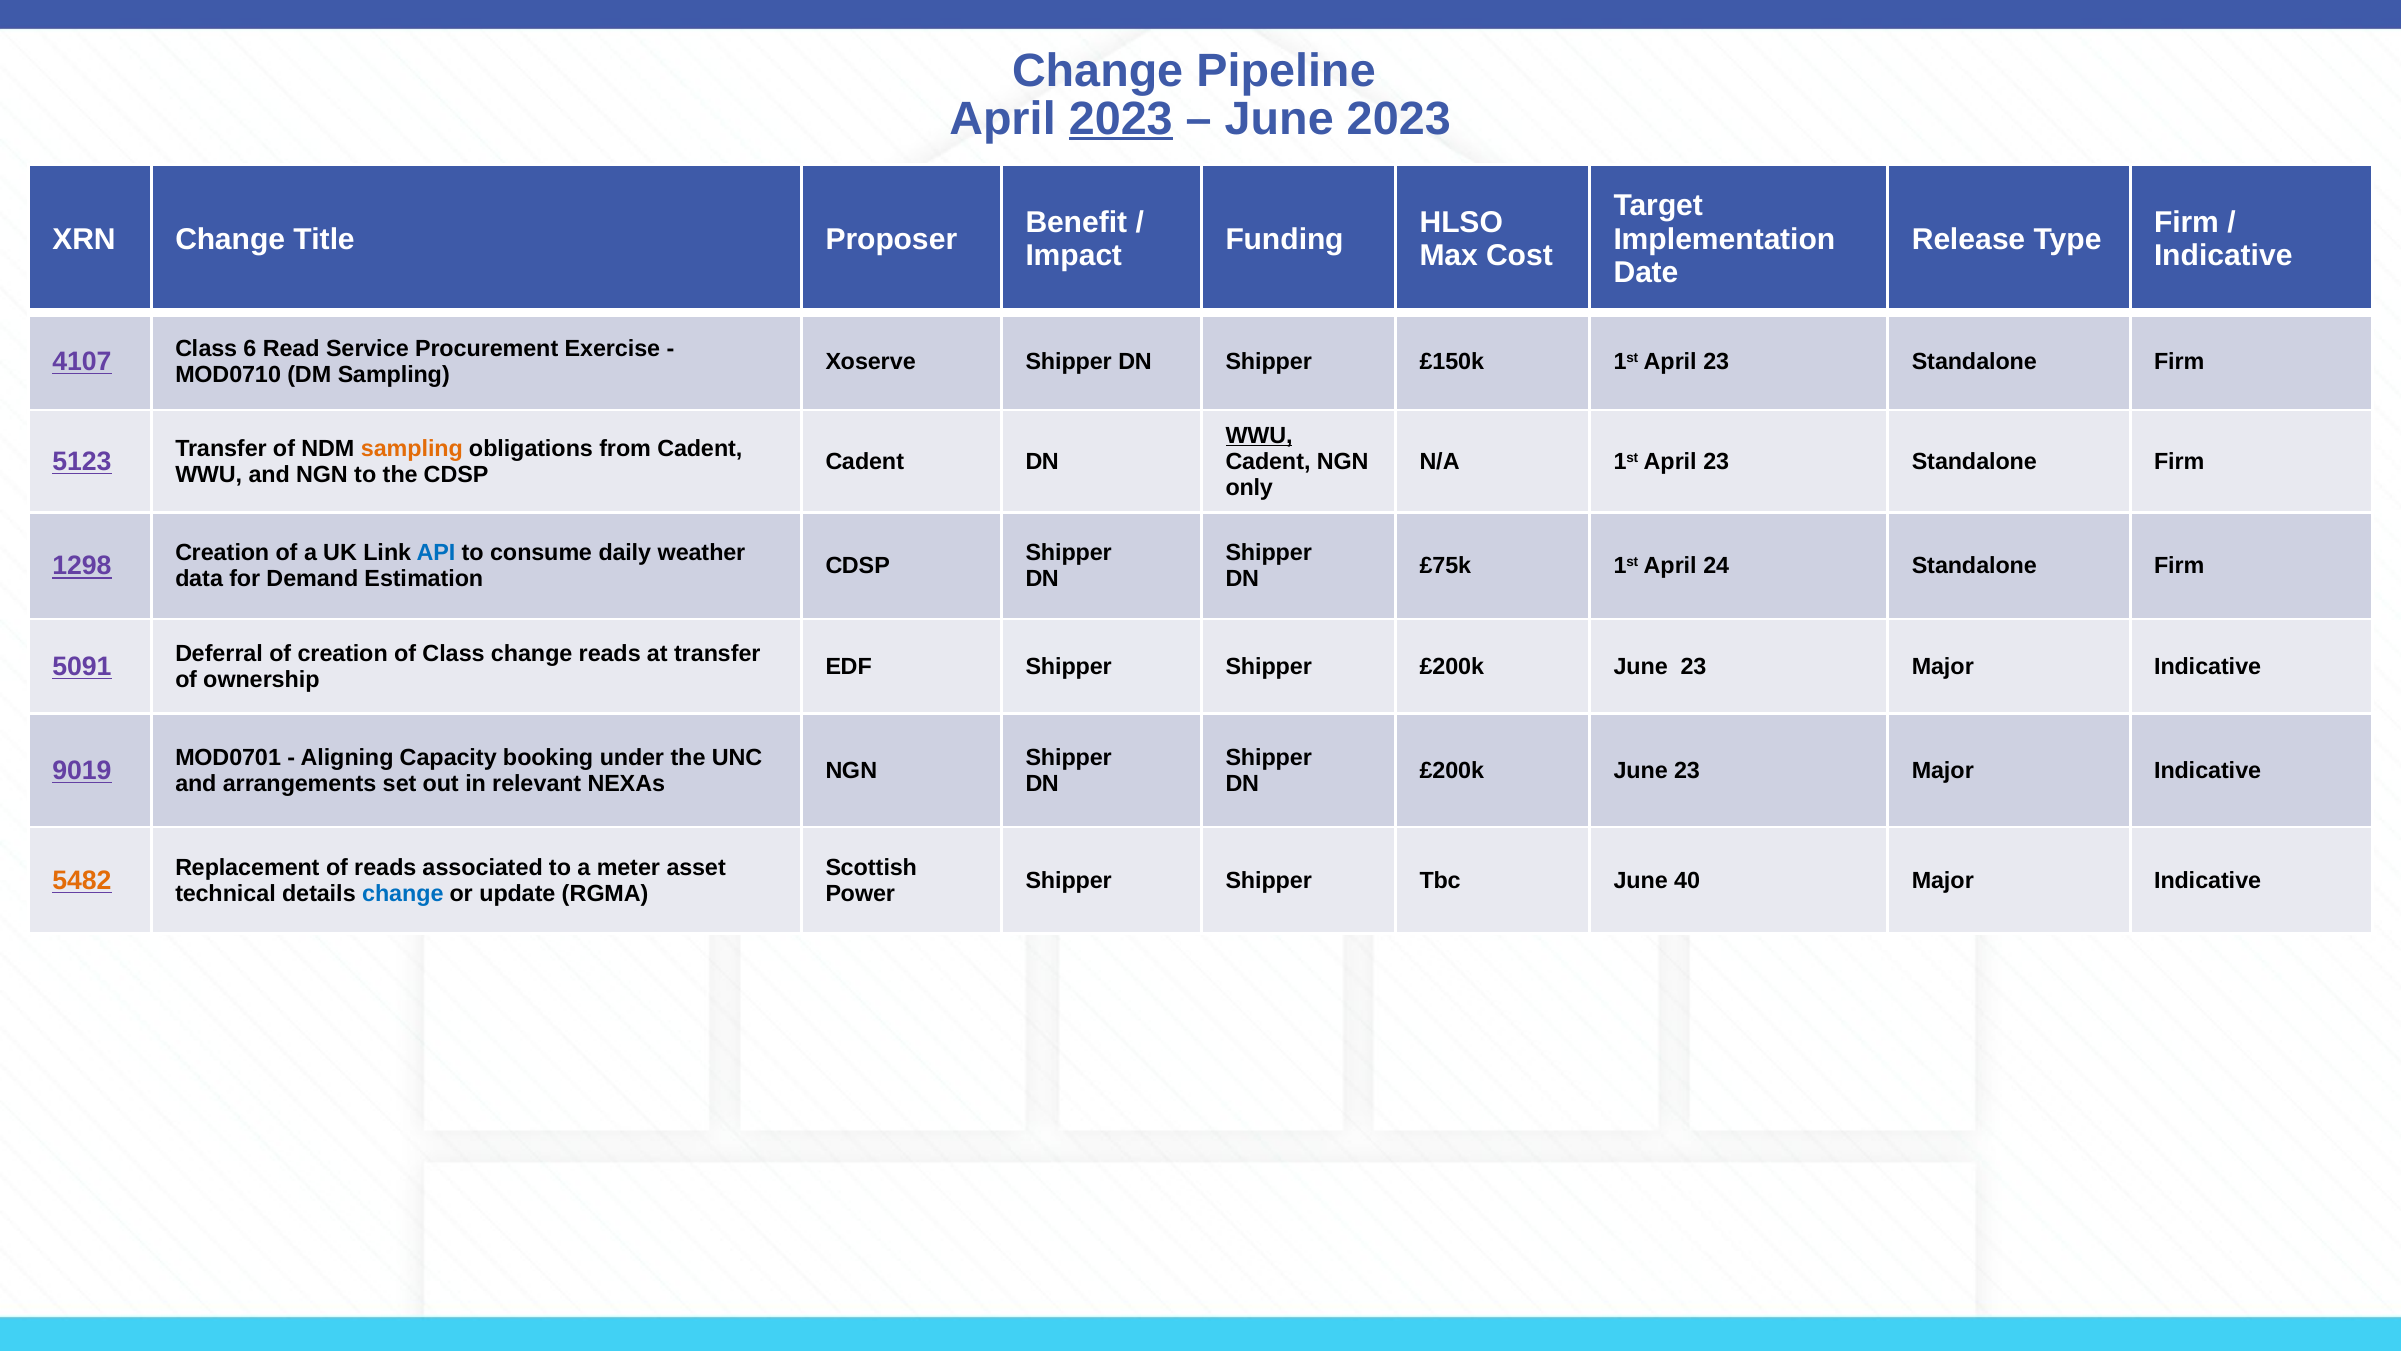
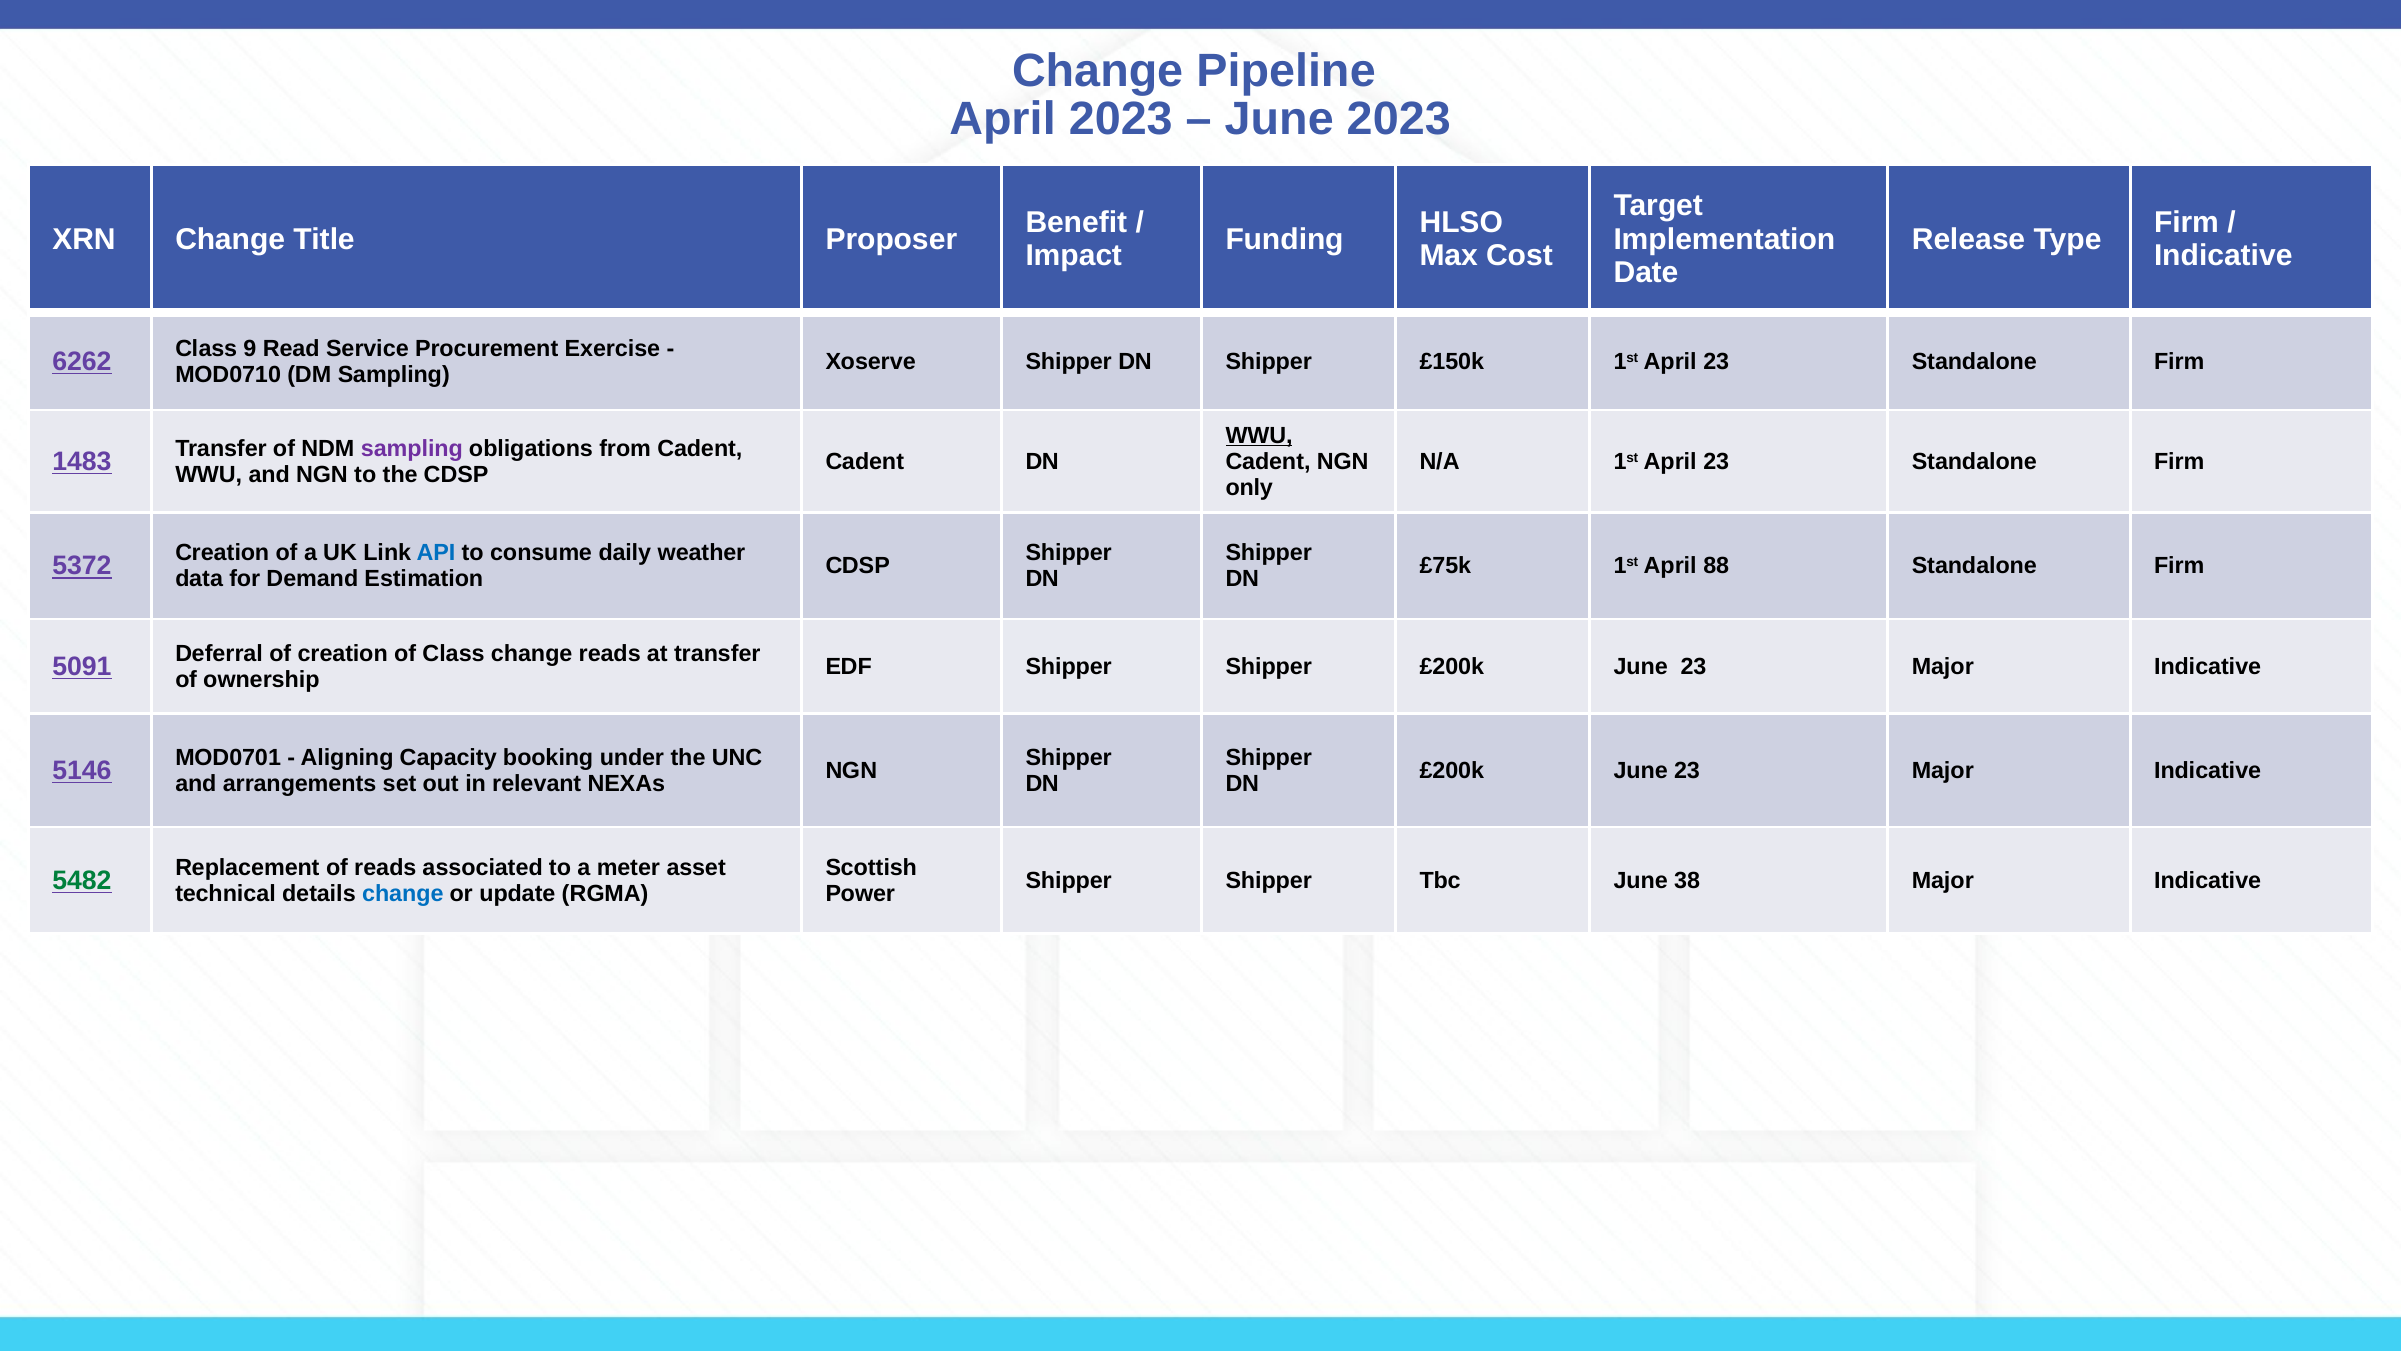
2023 at (1121, 119) underline: present -> none
4107: 4107 -> 6262
6: 6 -> 9
5123: 5123 -> 1483
sampling at (412, 448) colour: orange -> purple
1298: 1298 -> 5372
24: 24 -> 88
9019: 9019 -> 5146
5482 colour: orange -> green
40: 40 -> 38
